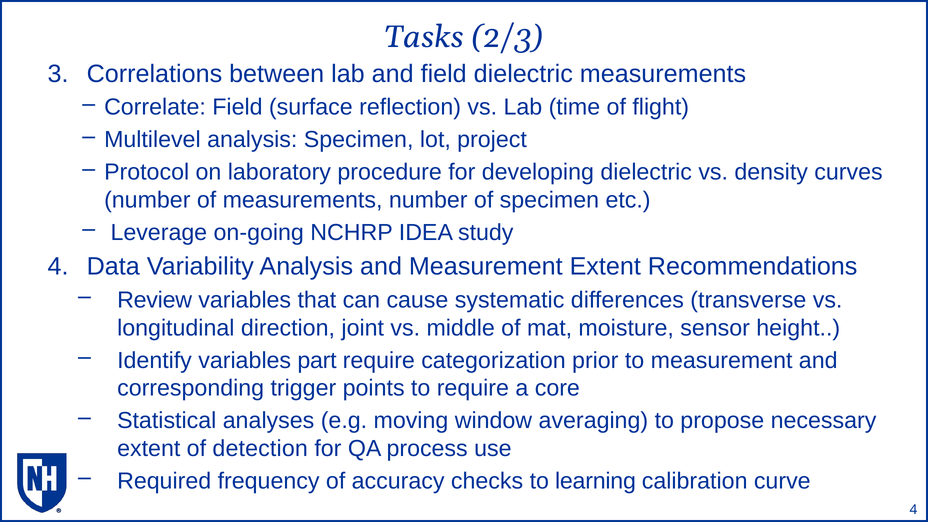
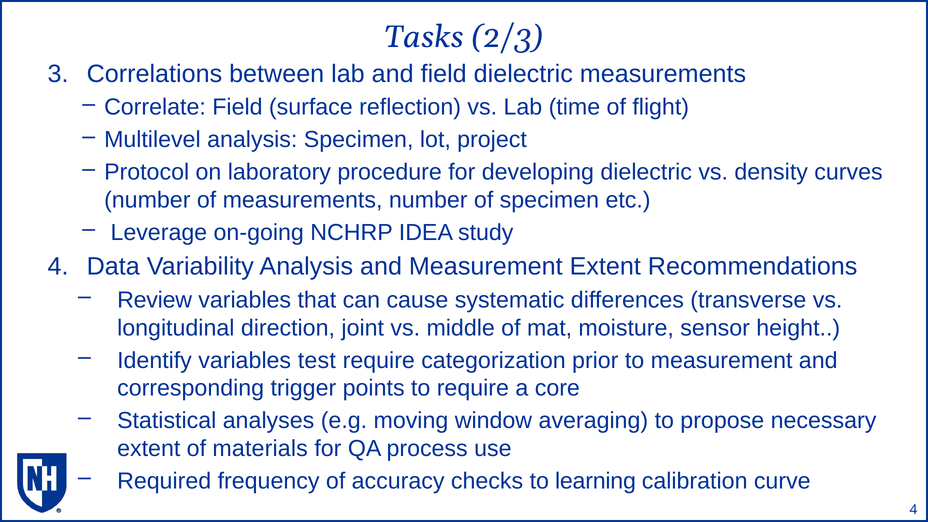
part: part -> test
detection: detection -> materials
